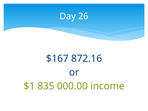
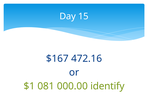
26: 26 -> 15
872.16: 872.16 -> 472.16
835: 835 -> 081
income: income -> identify
